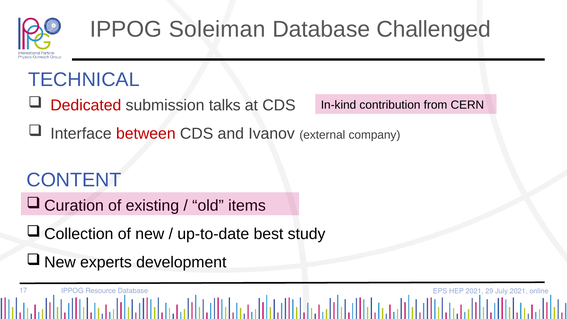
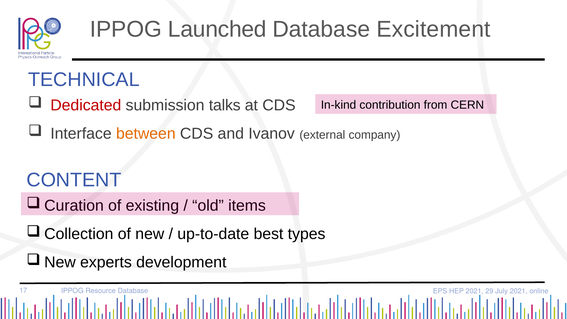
Soleiman: Soleiman -> Launched
Challenged: Challenged -> Excitement
between colour: red -> orange
study: study -> types
